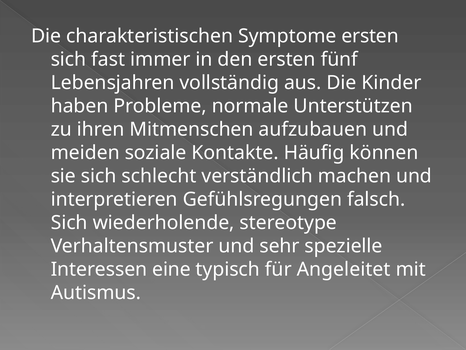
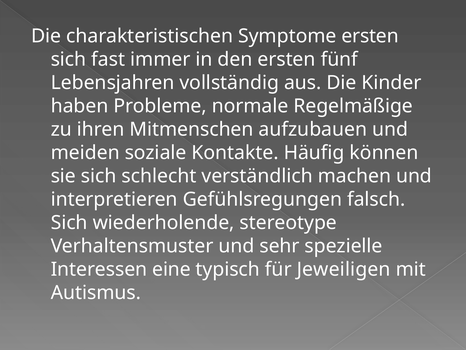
Unterstützen: Unterstützen -> Regelmäßige
Angeleitet: Angeleitet -> Jeweiligen
